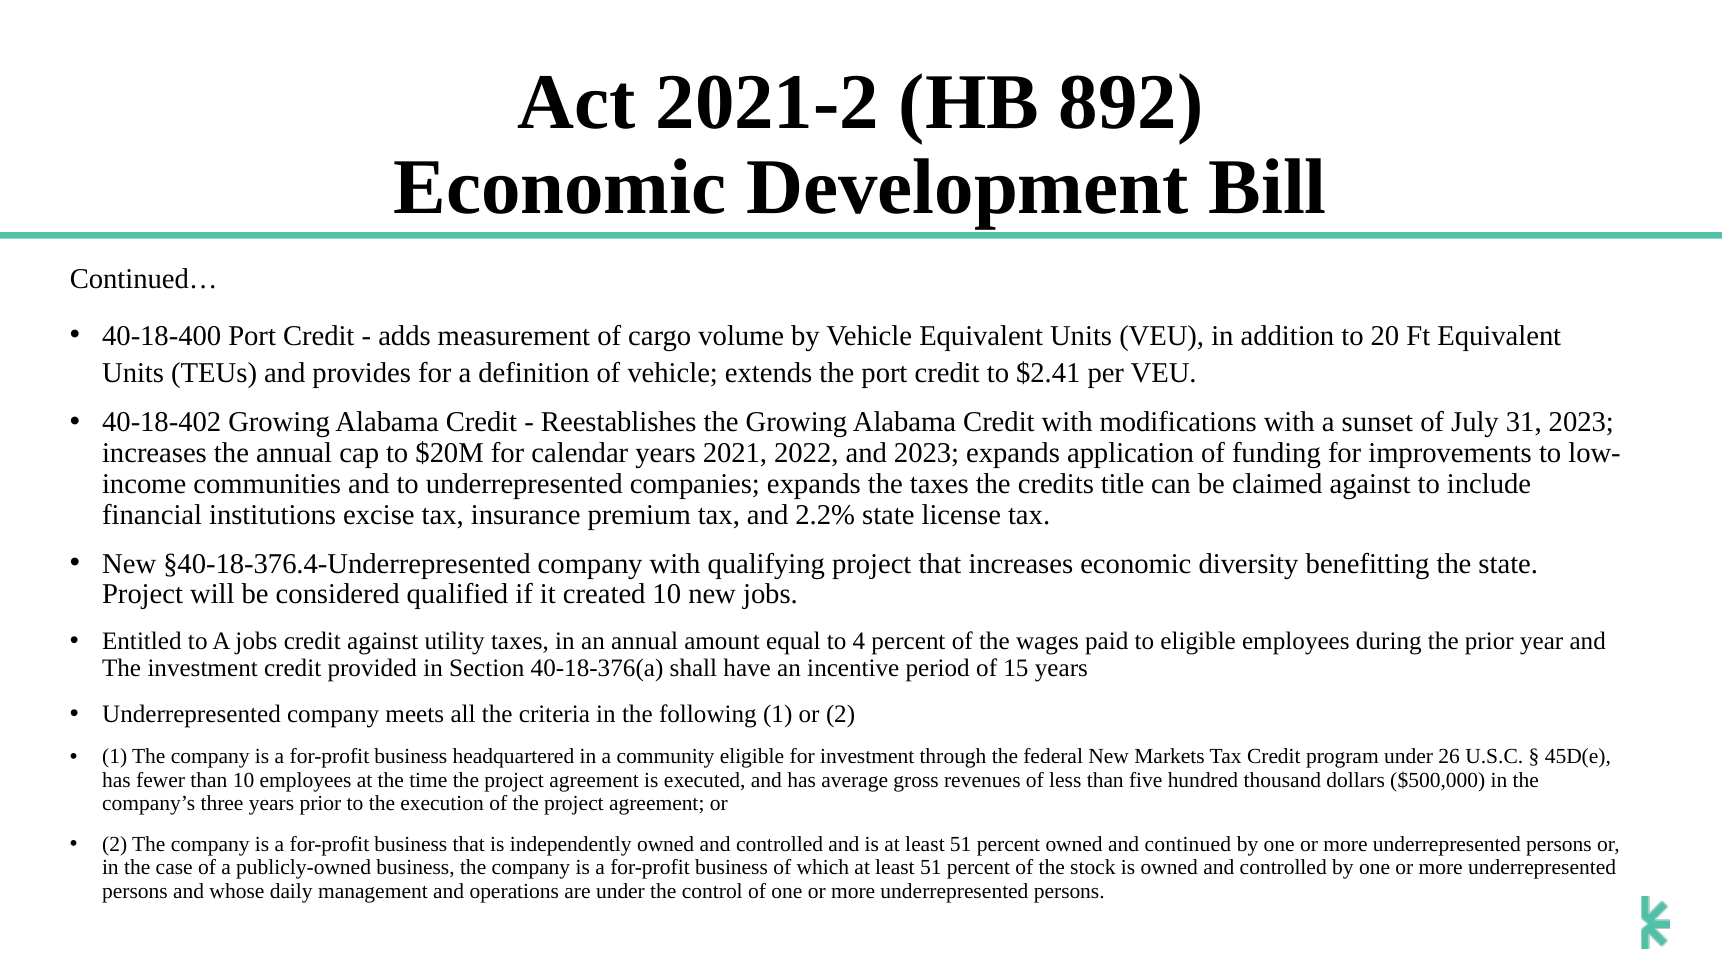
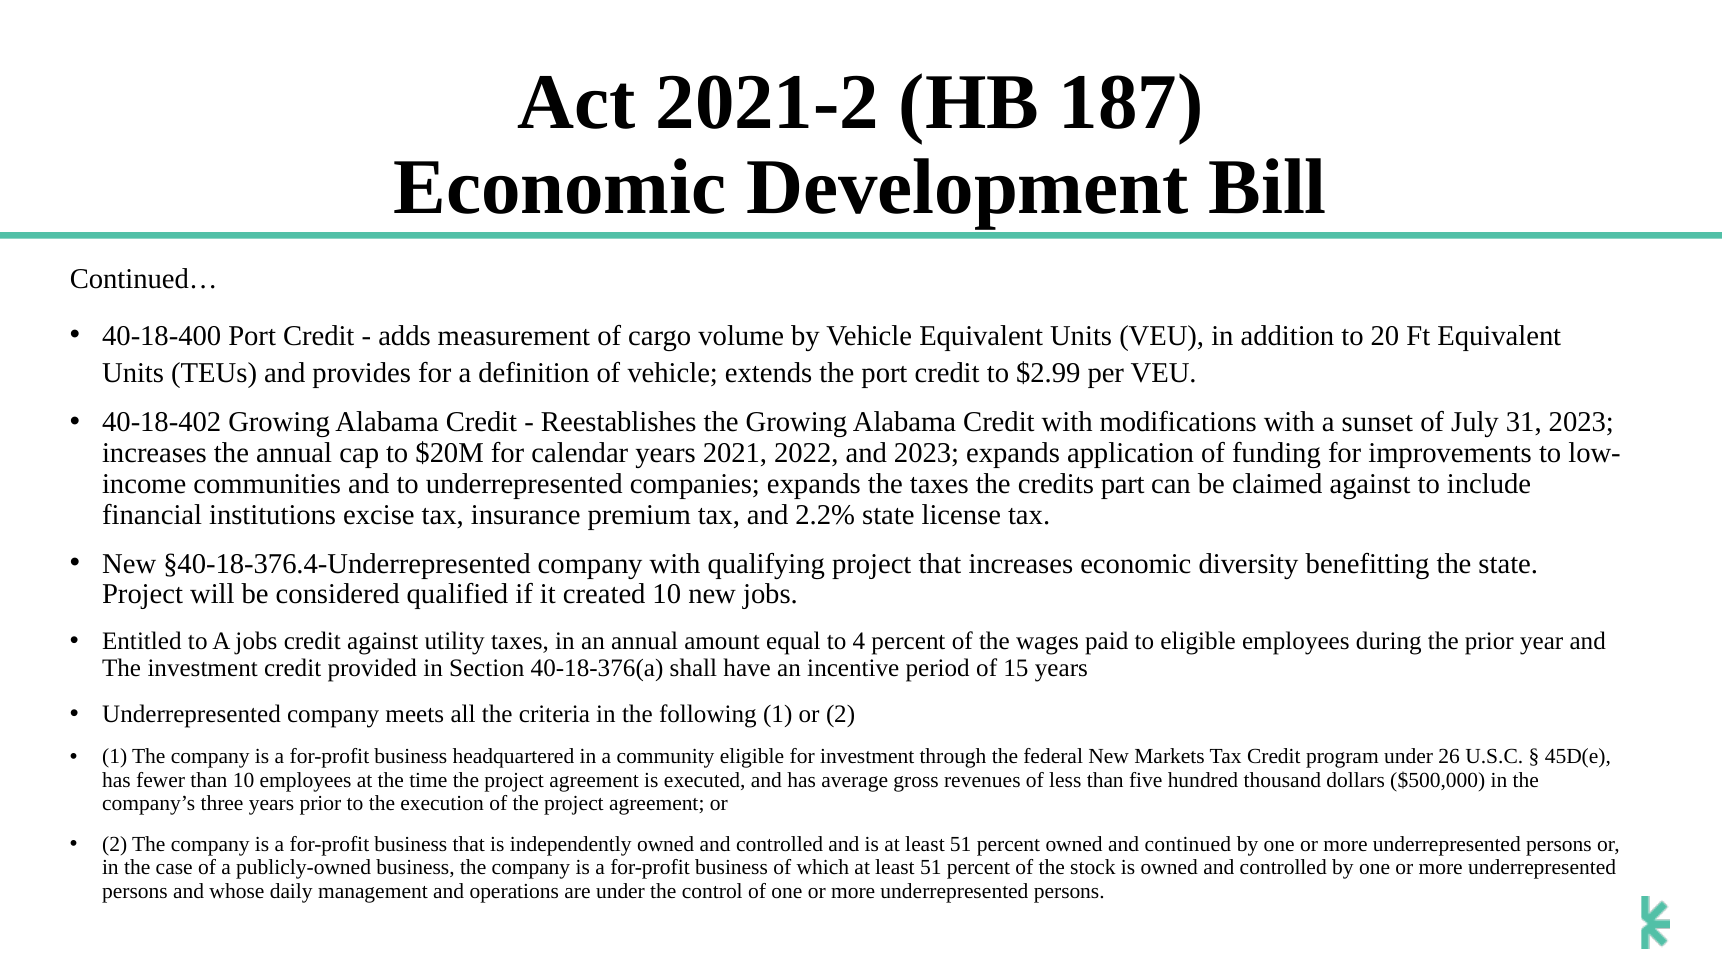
892: 892 -> 187
$2.41: $2.41 -> $2.99
title: title -> part
